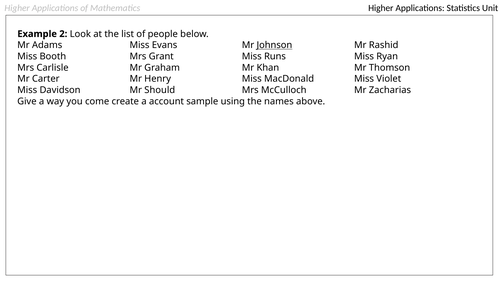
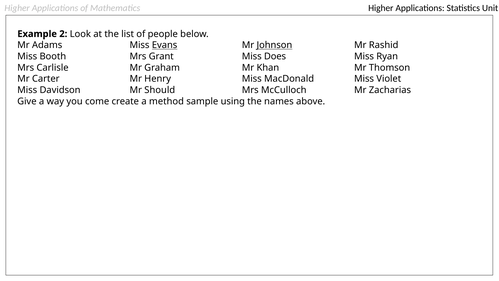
Evans underline: none -> present
Runs: Runs -> Does
account: account -> method
